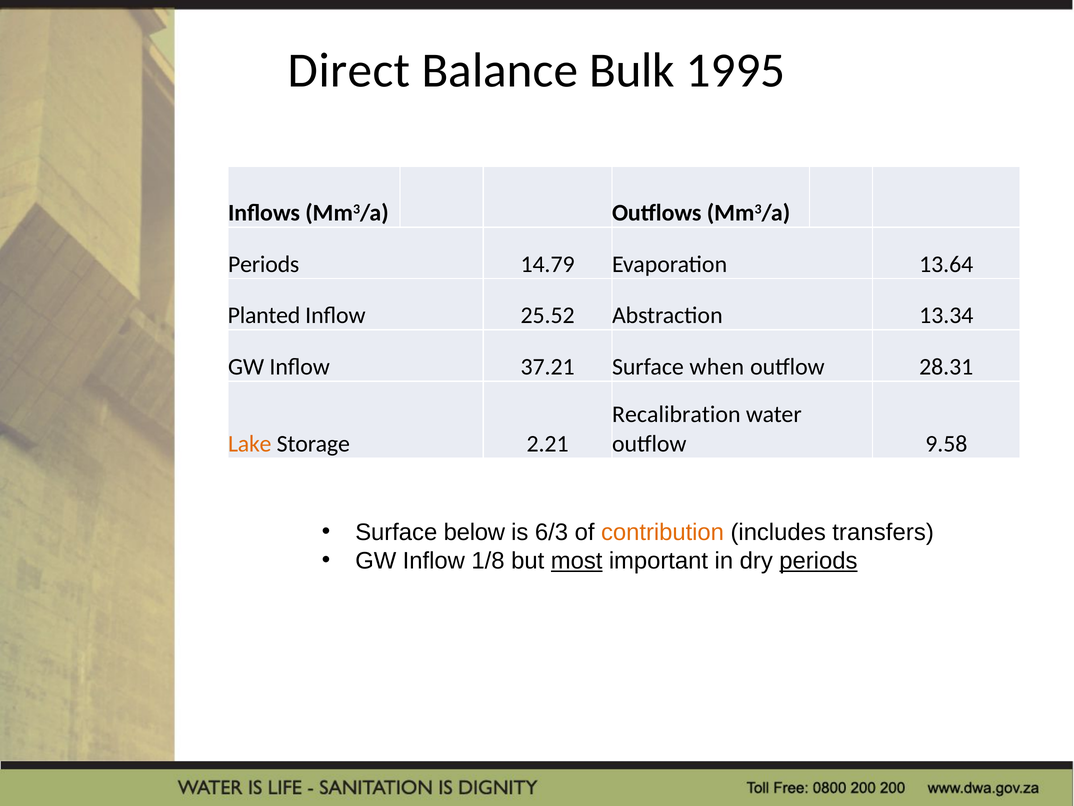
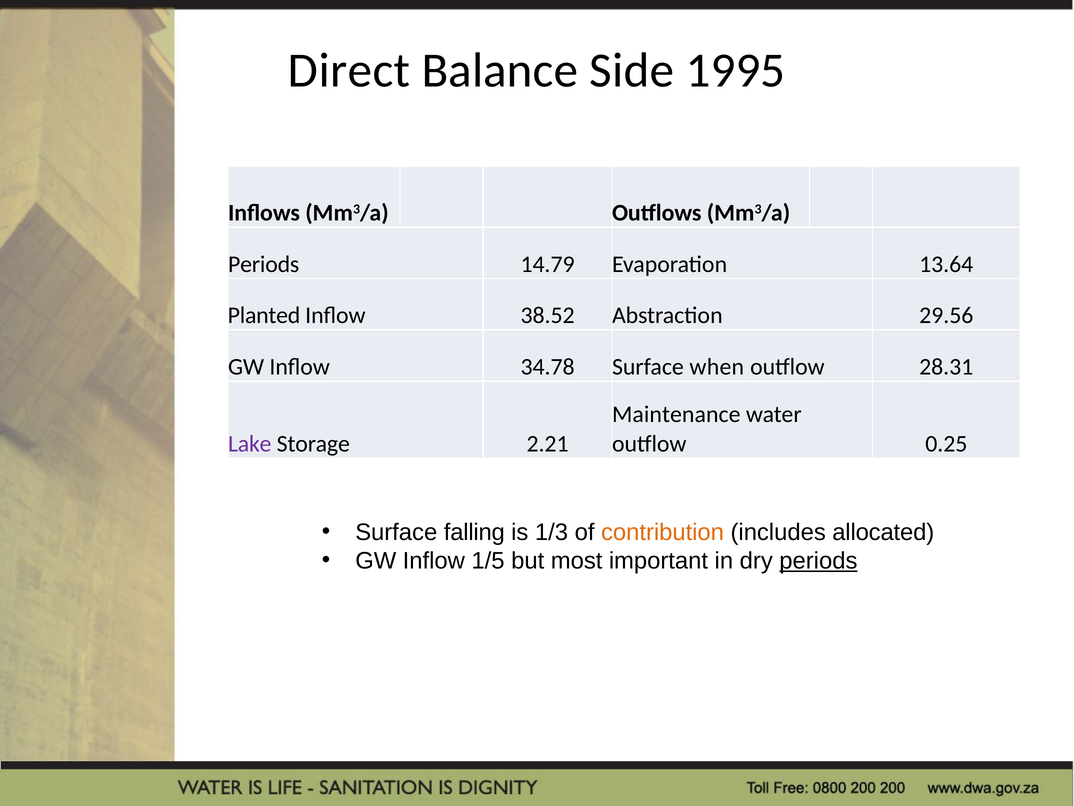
Bulk: Bulk -> Side
25.52: 25.52 -> 38.52
13.34: 13.34 -> 29.56
37.21: 37.21 -> 34.78
Recalibration: Recalibration -> Maintenance
Lake colour: orange -> purple
9.58: 9.58 -> 0.25
below: below -> falling
6/3: 6/3 -> 1/3
transfers: transfers -> allocated
1/8: 1/8 -> 1/5
most underline: present -> none
